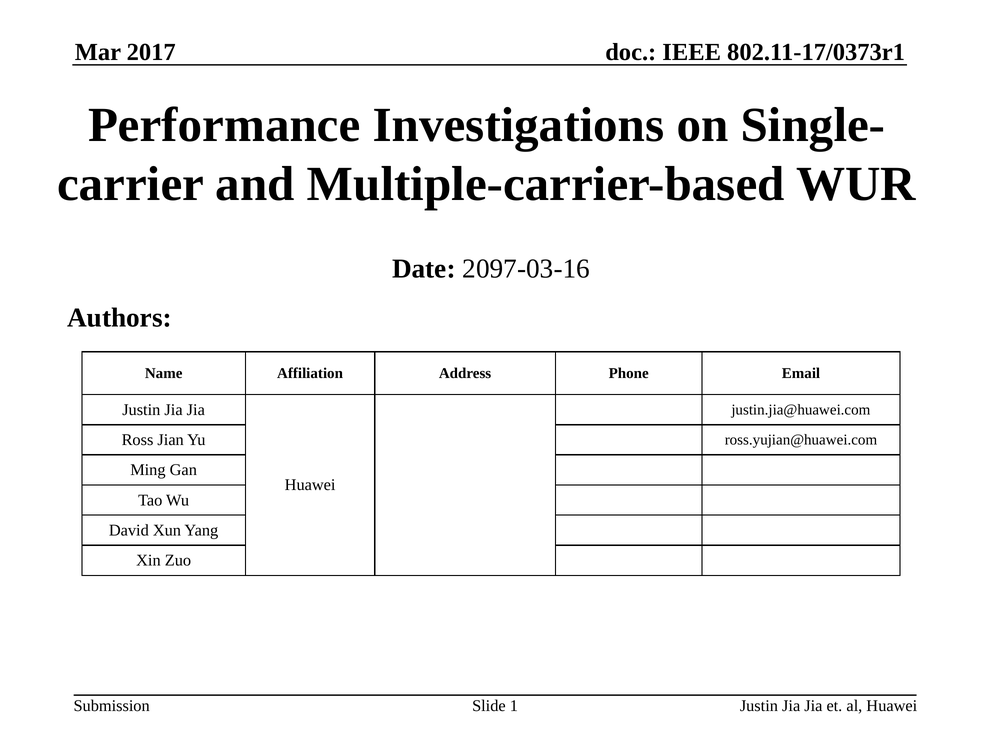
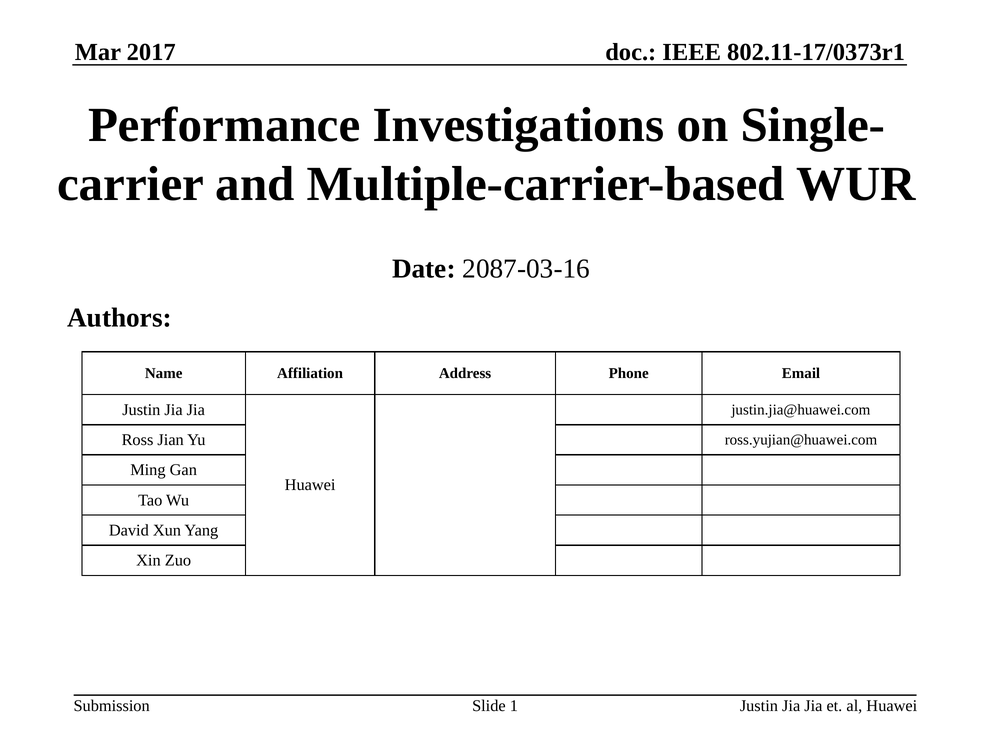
2097-03-16: 2097-03-16 -> 2087-03-16
